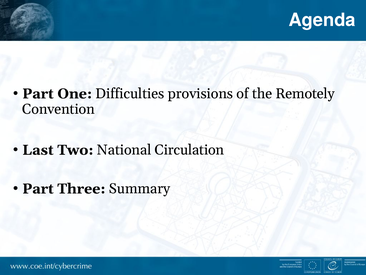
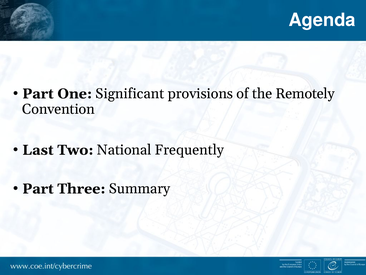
Difficulties: Difficulties -> Significant
Circulation: Circulation -> Frequently
